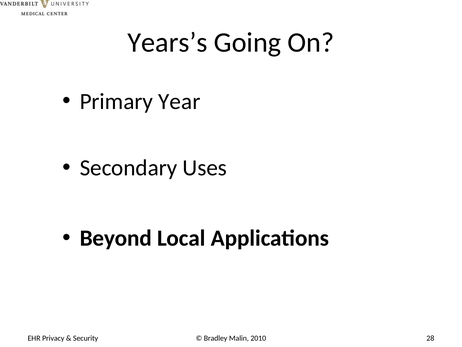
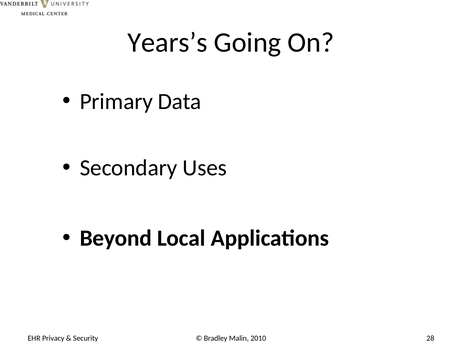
Year: Year -> Data
